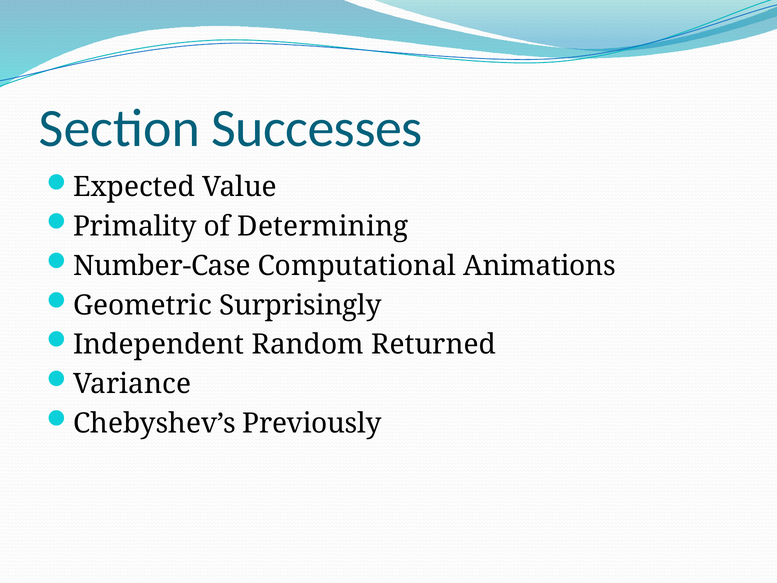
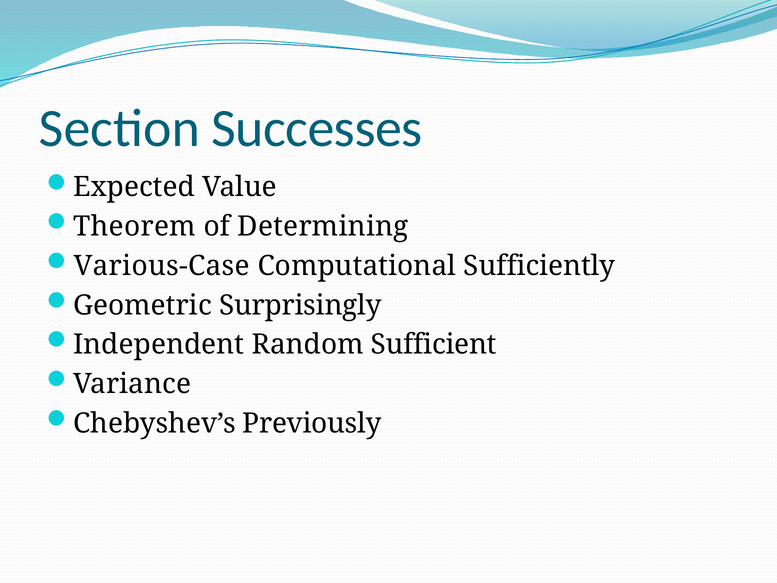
Primality: Primality -> Theorem
Number-Case: Number-Case -> Various-Case
Animations: Animations -> Sufficiently
Returned: Returned -> Sufficient
